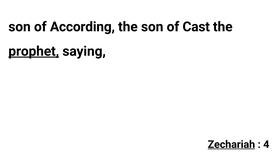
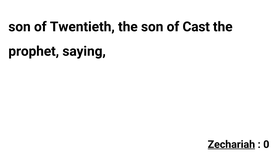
According: According -> Twentieth
prophet underline: present -> none
4: 4 -> 0
